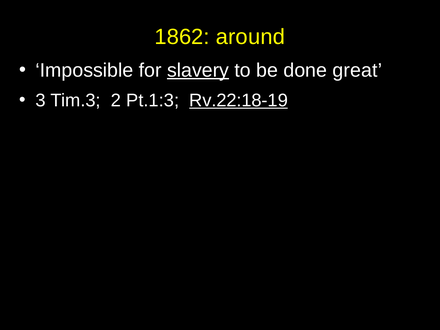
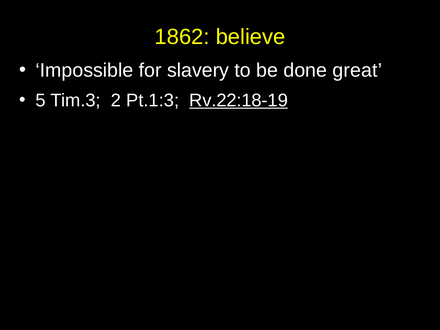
around: around -> believe
slavery underline: present -> none
3: 3 -> 5
